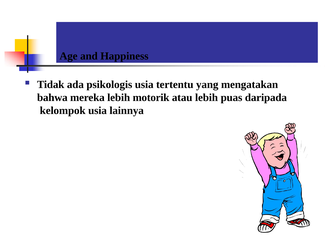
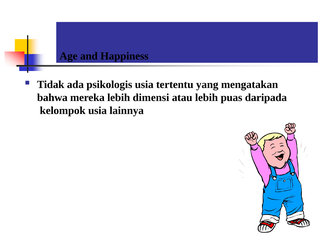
motorik: motorik -> dimensi
